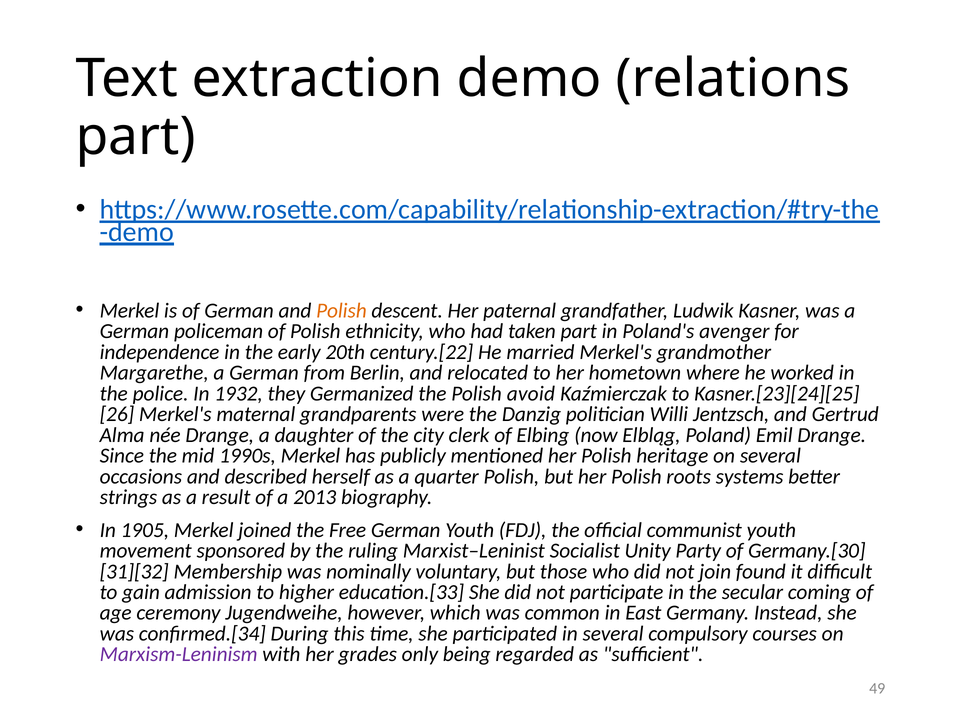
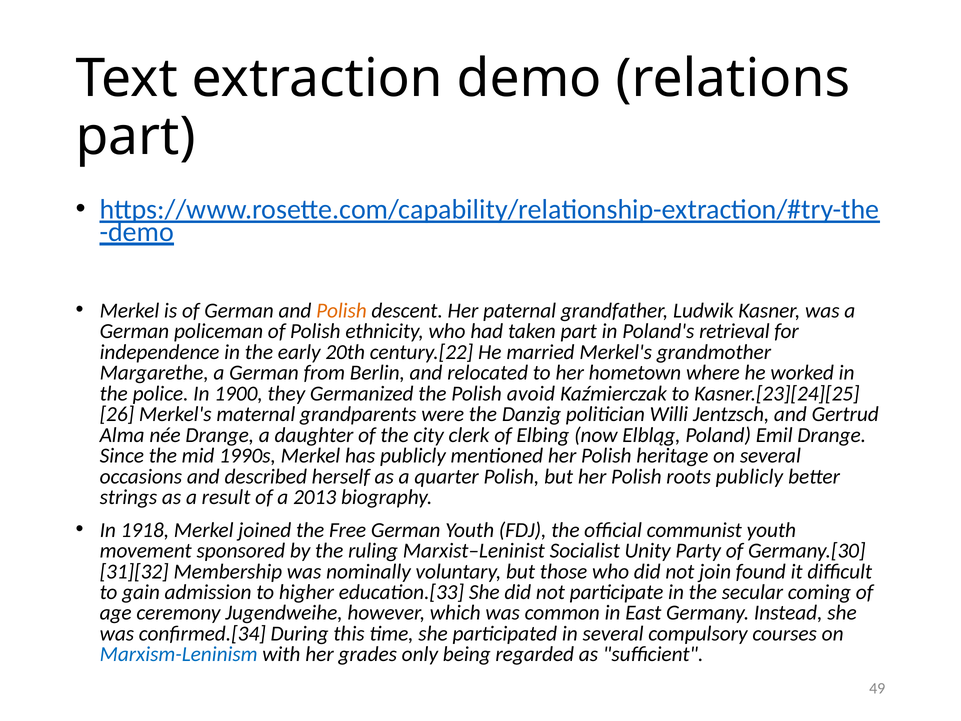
avenger: avenger -> retrieval
1932: 1932 -> 1900
roots systems: systems -> publicly
1905: 1905 -> 1918
Marxism-Leninism colour: purple -> blue
